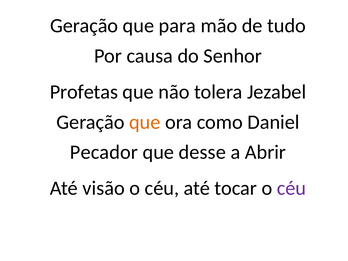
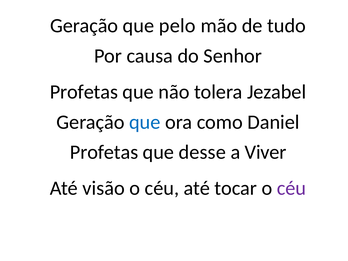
para: para -> pelo
que at (145, 122) colour: orange -> blue
Pecador at (104, 152): Pecador -> Profetas
Abrir: Abrir -> Viver
